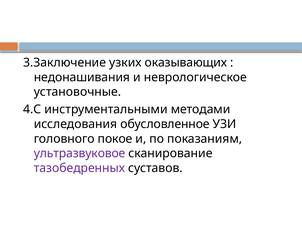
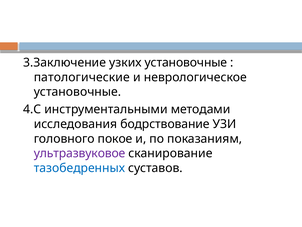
узких оказывающих: оказывающих -> установочные
недонашивания: недонашивания -> патологические
обусловленное: обусловленное -> бодрствование
тазобедренных colour: purple -> blue
